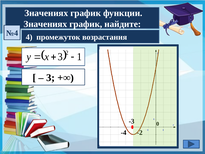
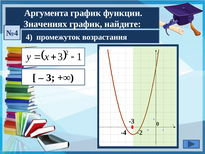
Значениях at (46, 13): Значениях -> Аргумента
